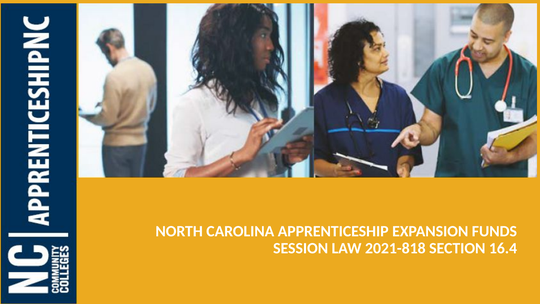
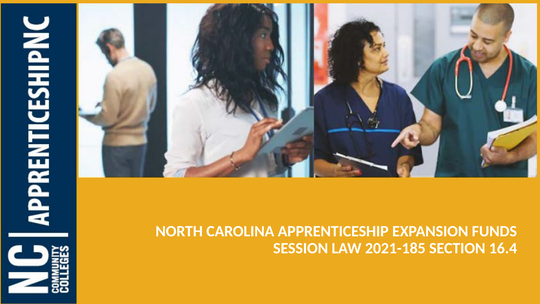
2021-818: 2021-818 -> 2021-185
